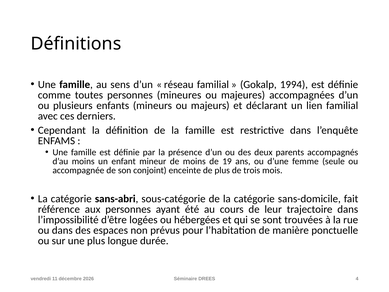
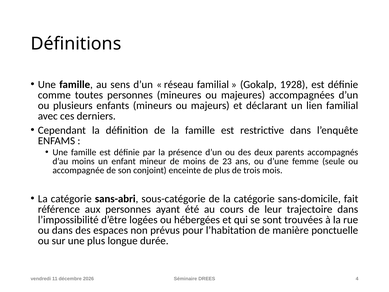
1994: 1994 -> 1928
19: 19 -> 23
